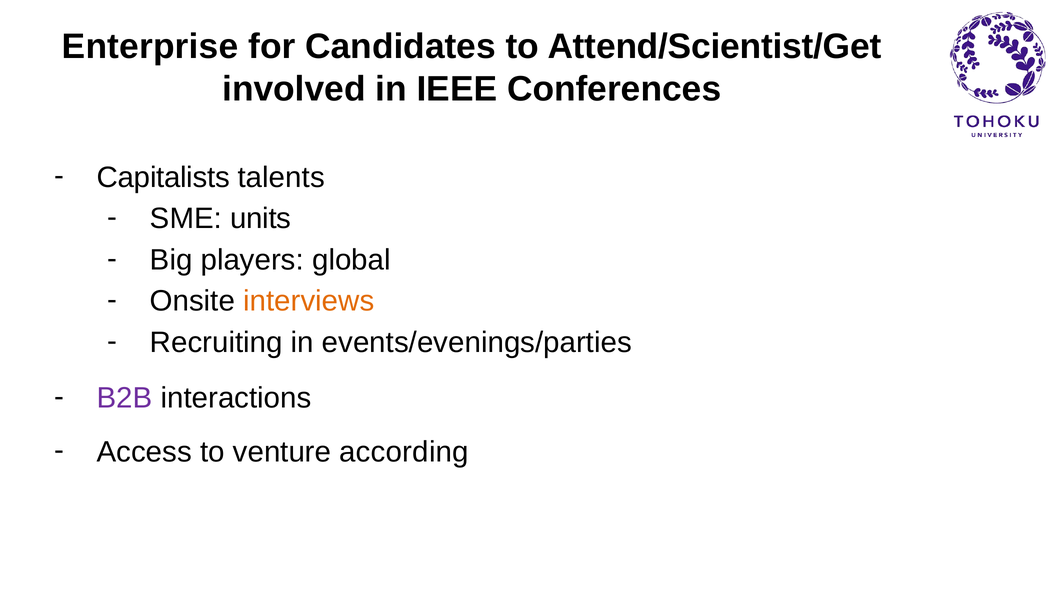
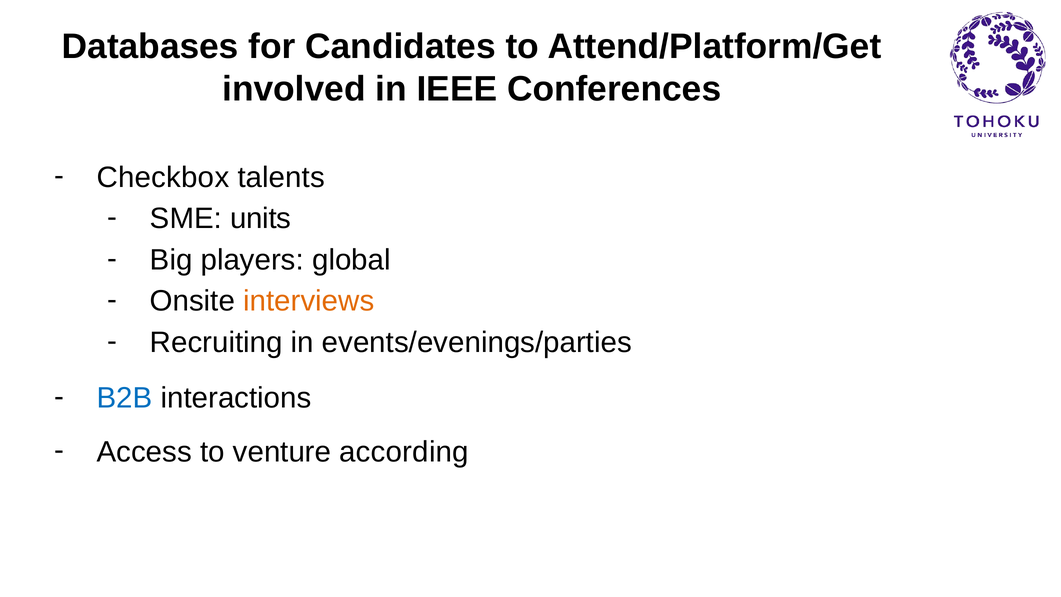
Enterprise: Enterprise -> Databases
Attend/Scientist/Get: Attend/Scientist/Get -> Attend/Platform/Get
Capitalists: Capitalists -> Checkbox
B2B colour: purple -> blue
